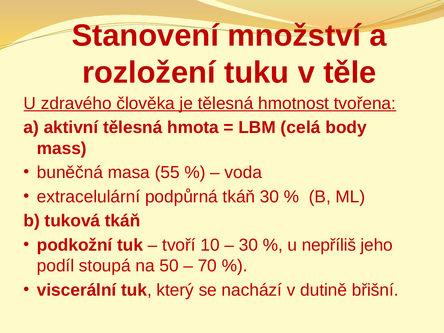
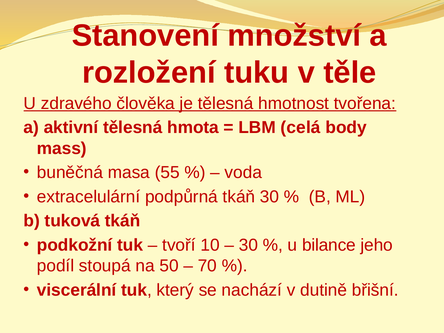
nepříliš: nepříliš -> bilance
